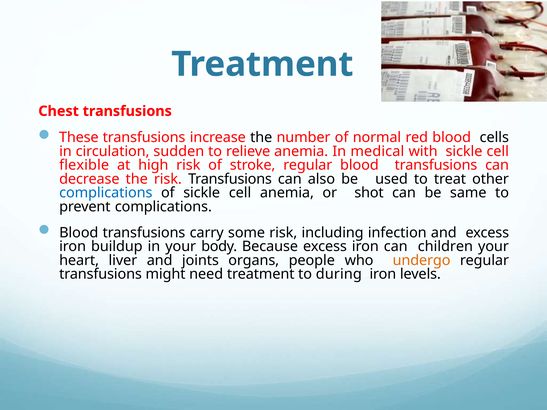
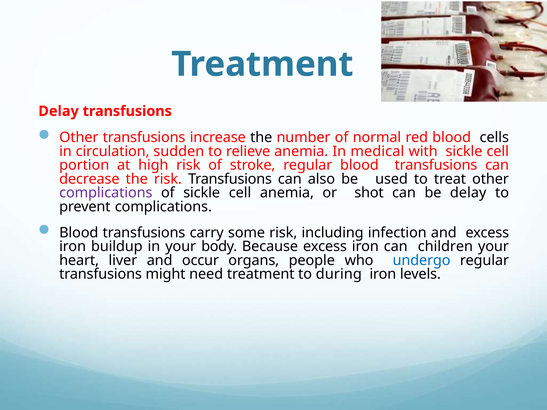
Chest at (59, 111): Chest -> Delay
These at (79, 138): These -> Other
flexible: flexible -> portion
complications at (106, 193) colour: blue -> purple
be same: same -> delay
joints: joints -> occur
undergo colour: orange -> blue
